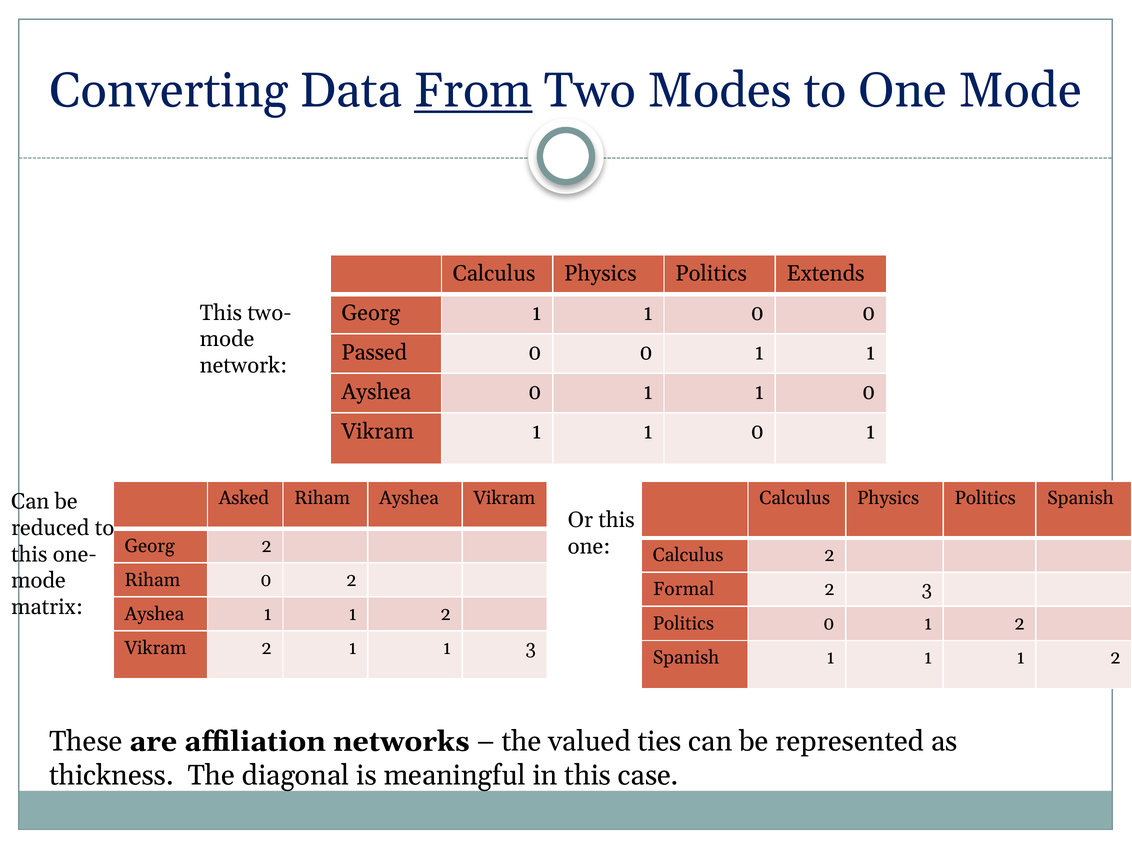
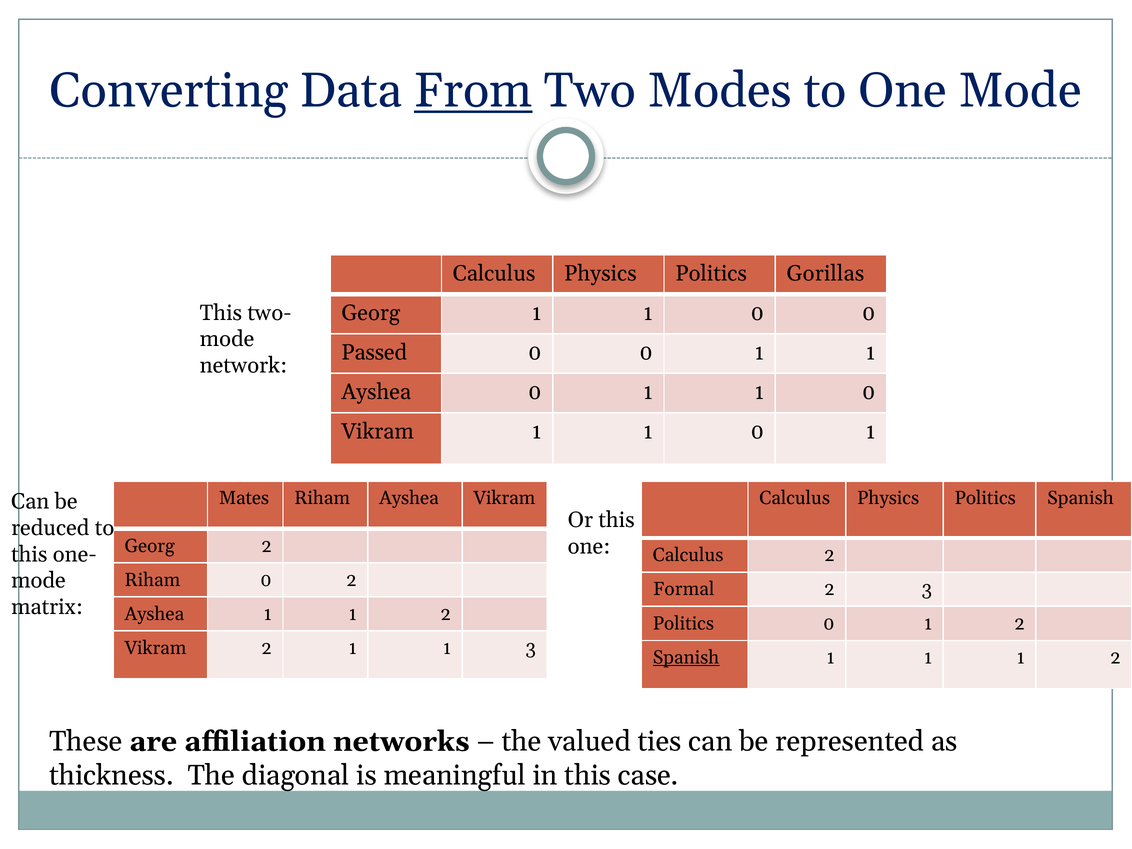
Extends: Extends -> Gorillas
Asked: Asked -> Mates
Spanish at (686, 657) underline: none -> present
